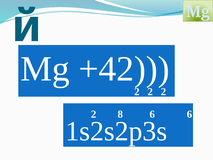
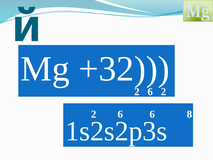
+42: +42 -> +32
2 at (150, 92): 2 -> 6
8 at (120, 114): 8 -> 6
6 6: 6 -> 8
